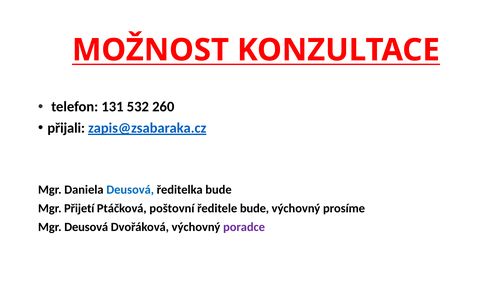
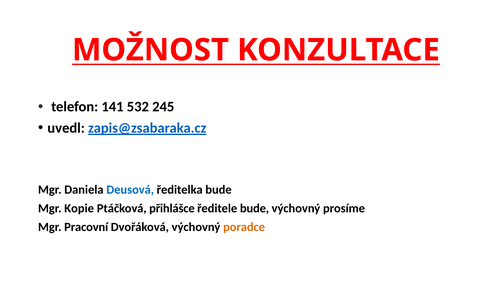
131: 131 -> 141
260: 260 -> 245
přijali: přijali -> uvedl
Přijetí: Přijetí -> Kopie
poštovní: poštovní -> přihlášce
Mgr Deusová: Deusová -> Pracovní
poradce colour: purple -> orange
